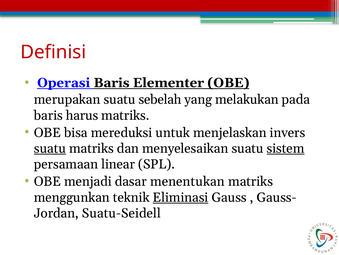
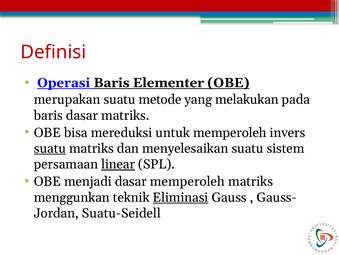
sebelah: sebelah -> metode
baris harus: harus -> dasar
untuk menjelaskan: menjelaskan -> memperoleh
sistem underline: present -> none
linear underline: none -> present
dasar menentukan: menentukan -> memperoleh
